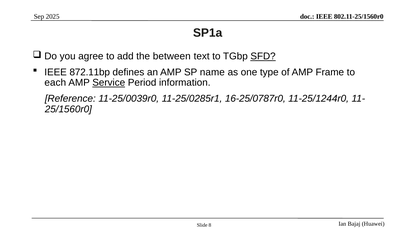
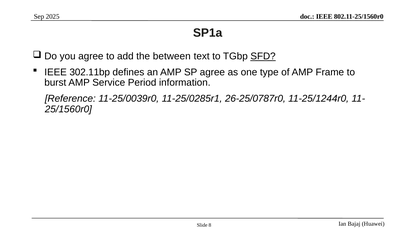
872.11bp: 872.11bp -> 302.11bp
SP name: name -> agree
each: each -> burst
Service underline: present -> none
16-25/0787r0: 16-25/0787r0 -> 26-25/0787r0
